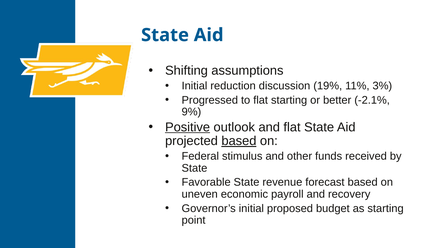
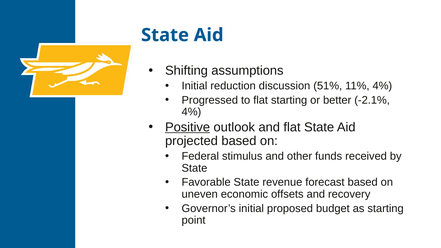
19%: 19% -> 51%
11% 3%: 3% -> 4%
9% at (191, 112): 9% -> 4%
based at (239, 141) underline: present -> none
payroll: payroll -> offsets
